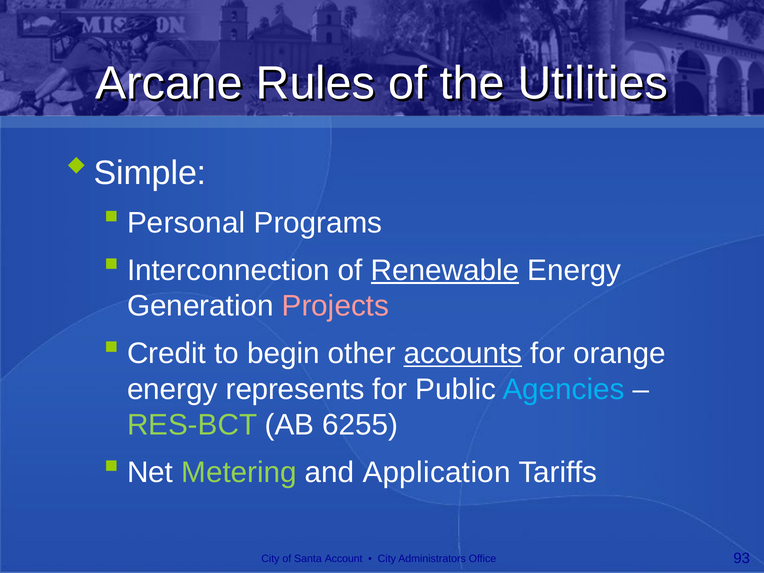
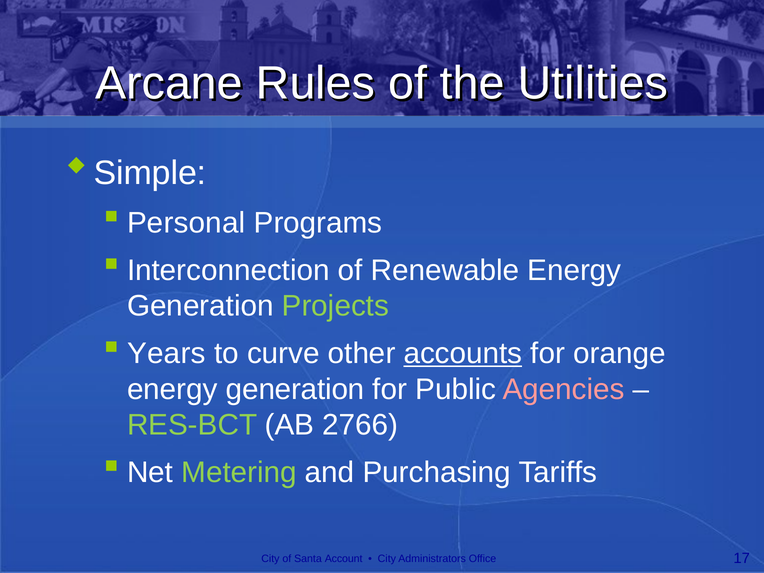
Renewable underline: present -> none
Projects colour: pink -> light green
Credit: Credit -> Years
begin: begin -> curve
represents at (295, 389): represents -> generation
Agencies colour: light blue -> pink
6255: 6255 -> 2766
Application: Application -> Purchasing
93: 93 -> 17
